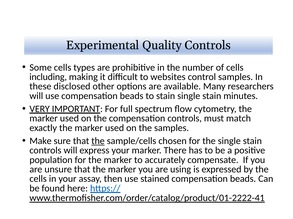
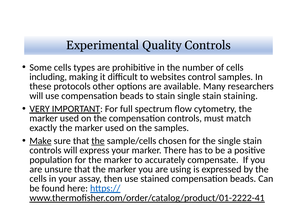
disclosed: disclosed -> protocols
minutes: minutes -> staining
Make underline: none -> present
